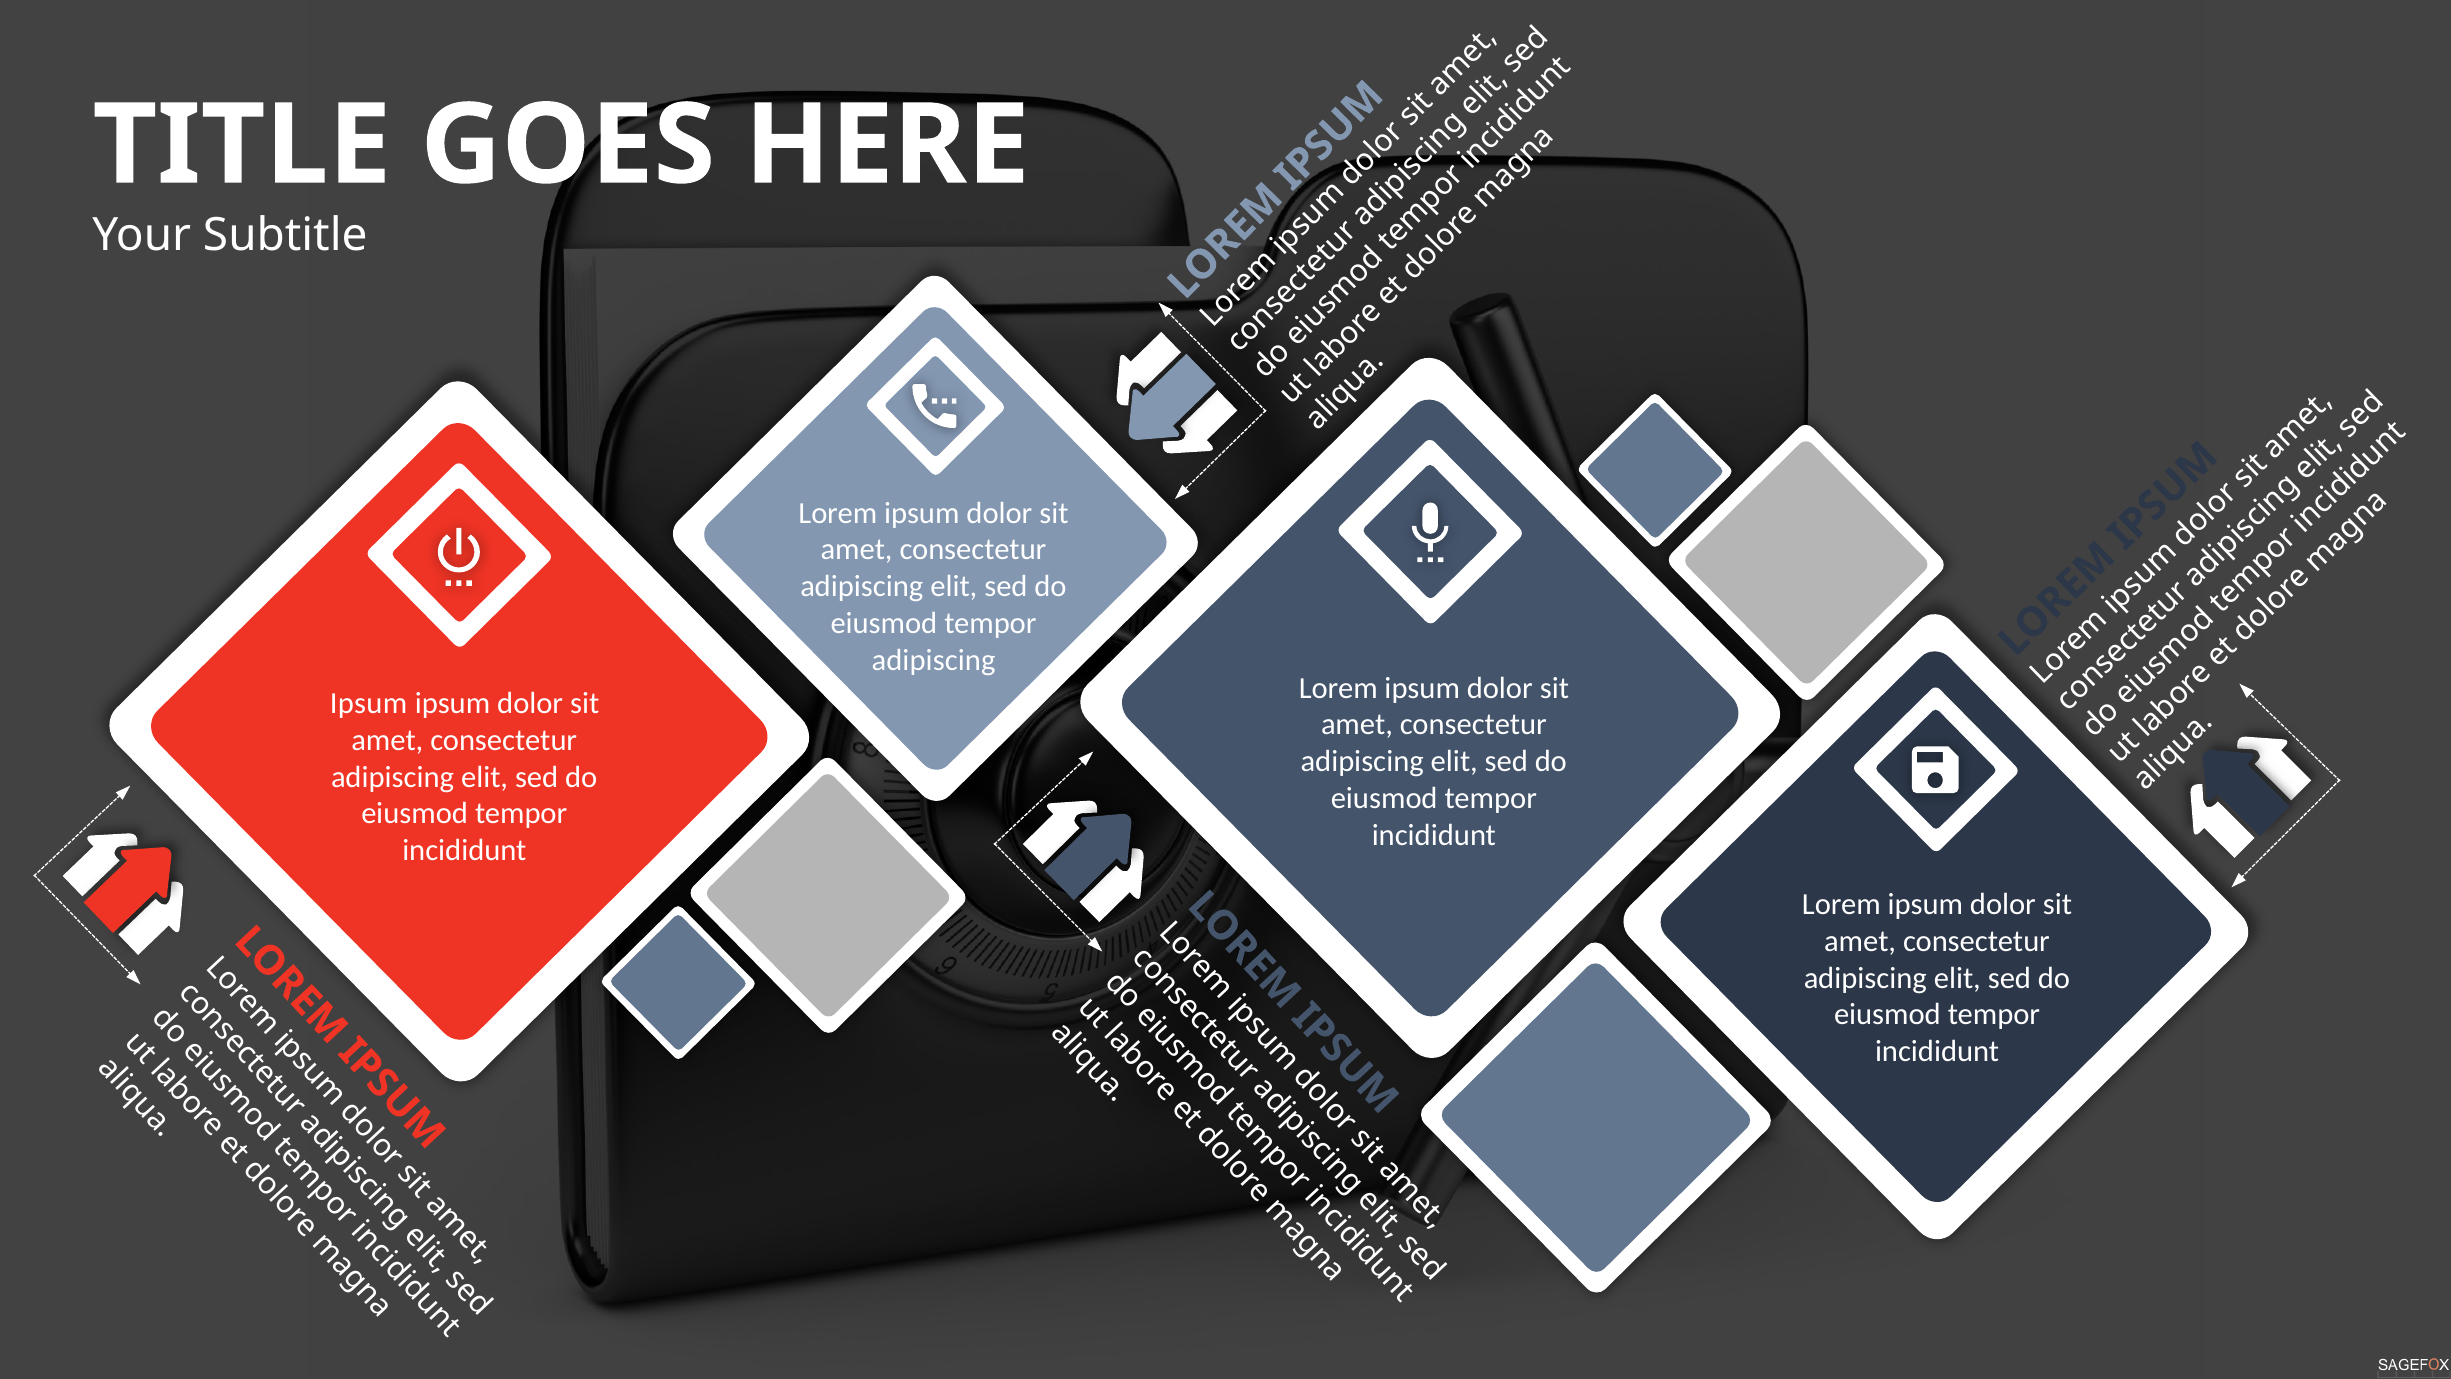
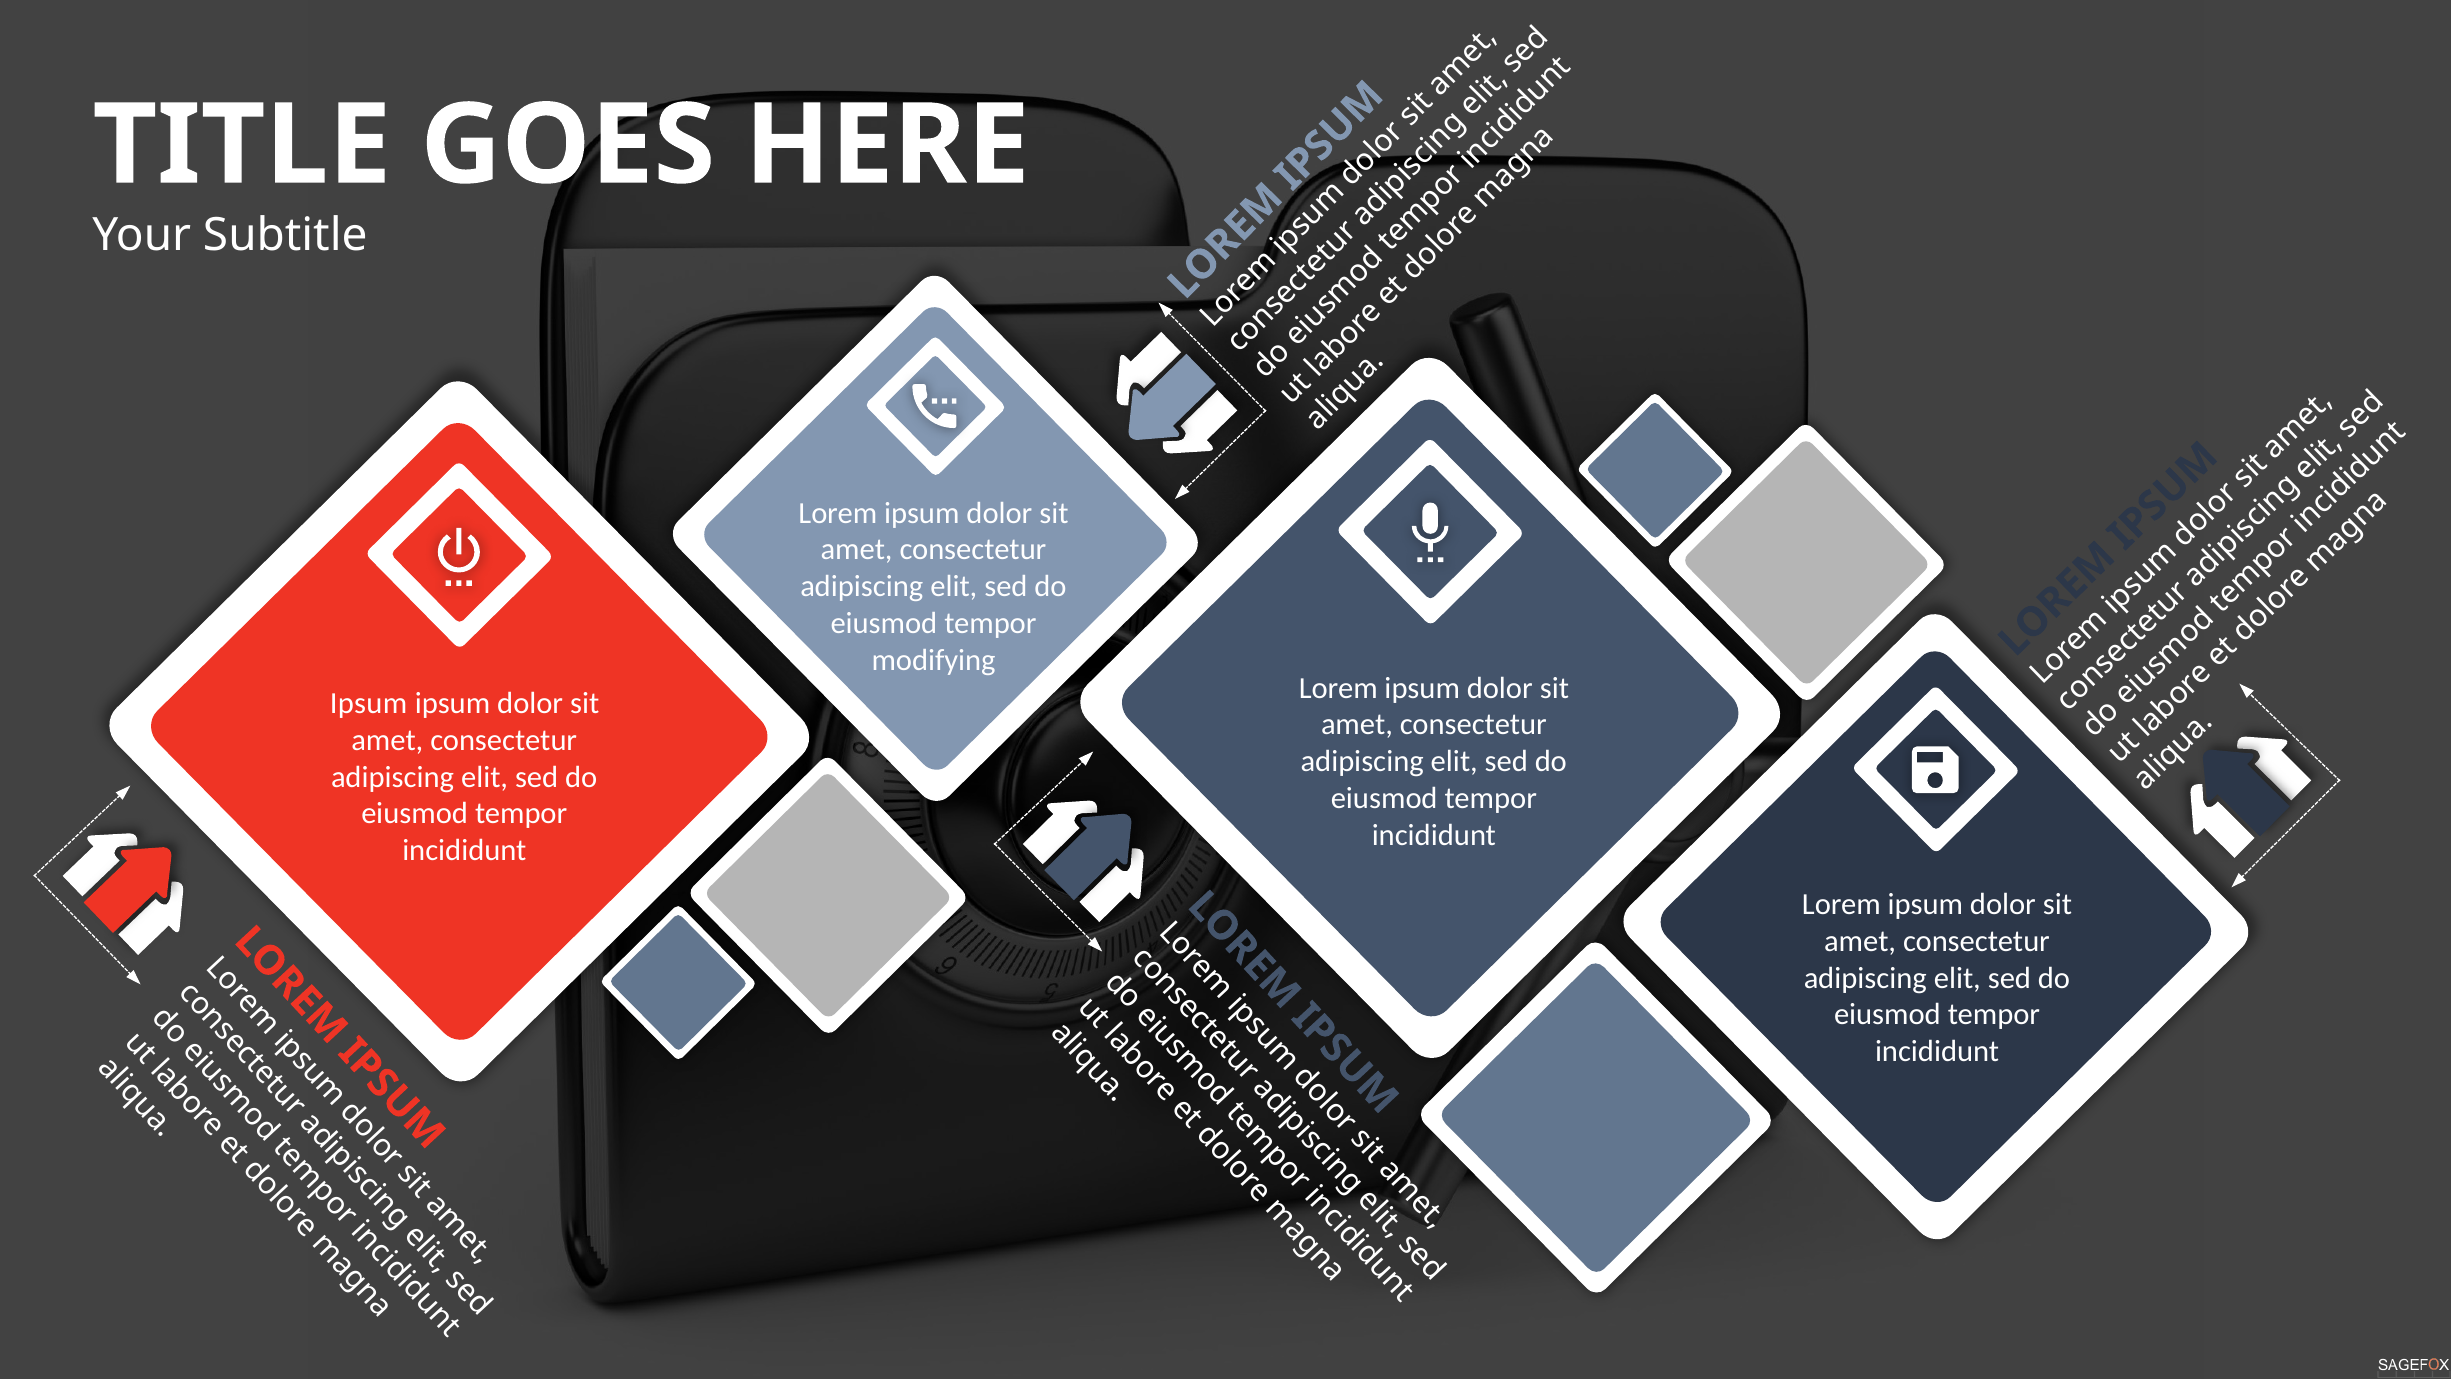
adipiscing at (934, 660): adipiscing -> modifying
